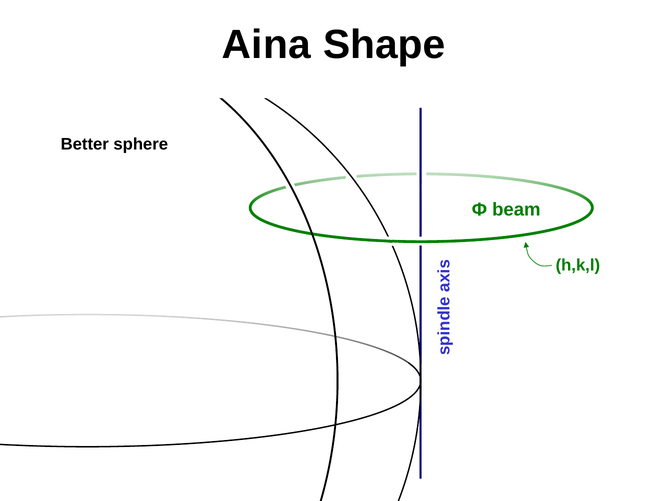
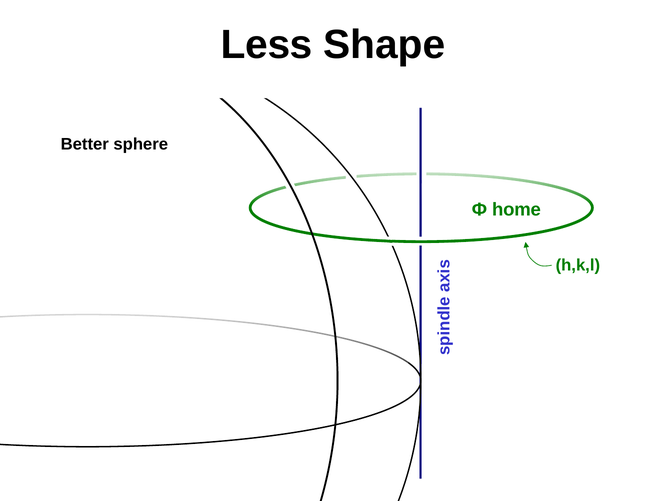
Aina: Aina -> Less
beam: beam -> home
